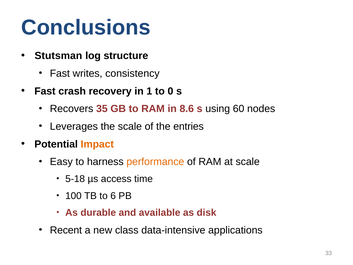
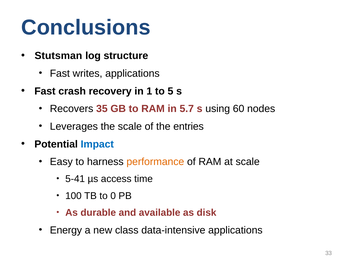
writes consistency: consistency -> applications
0: 0 -> 5
8.6: 8.6 -> 5.7
Impact colour: orange -> blue
5-18: 5-18 -> 5-41
6: 6 -> 0
Recent: Recent -> Energy
